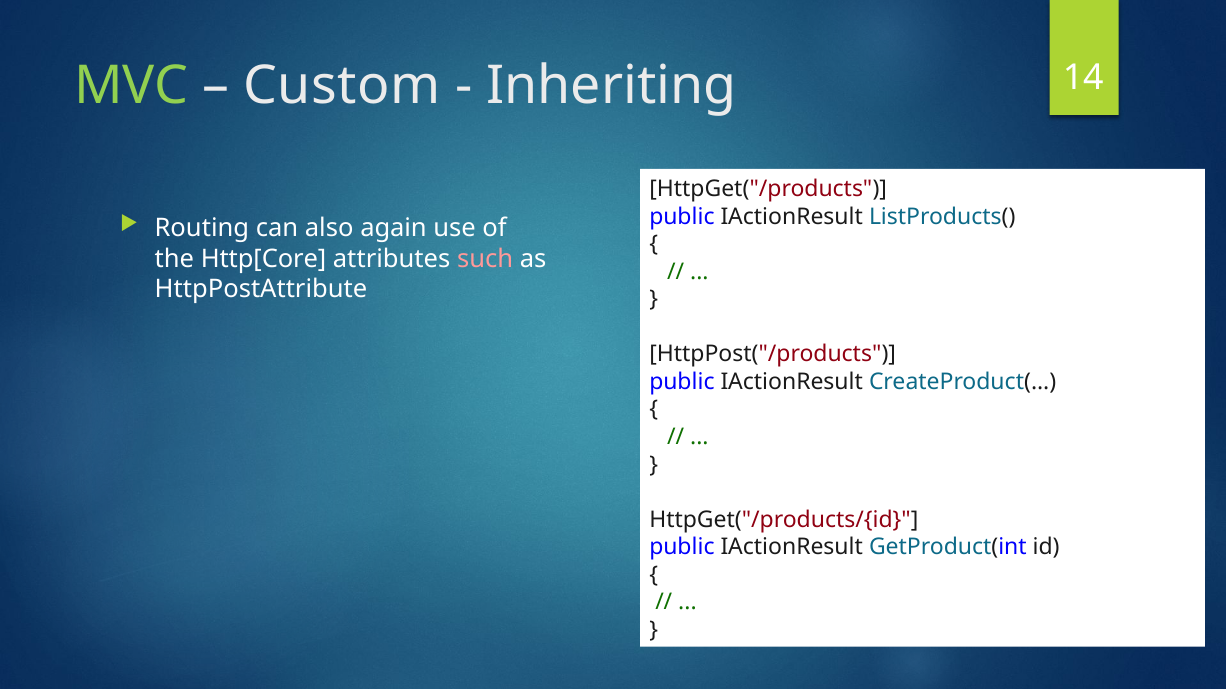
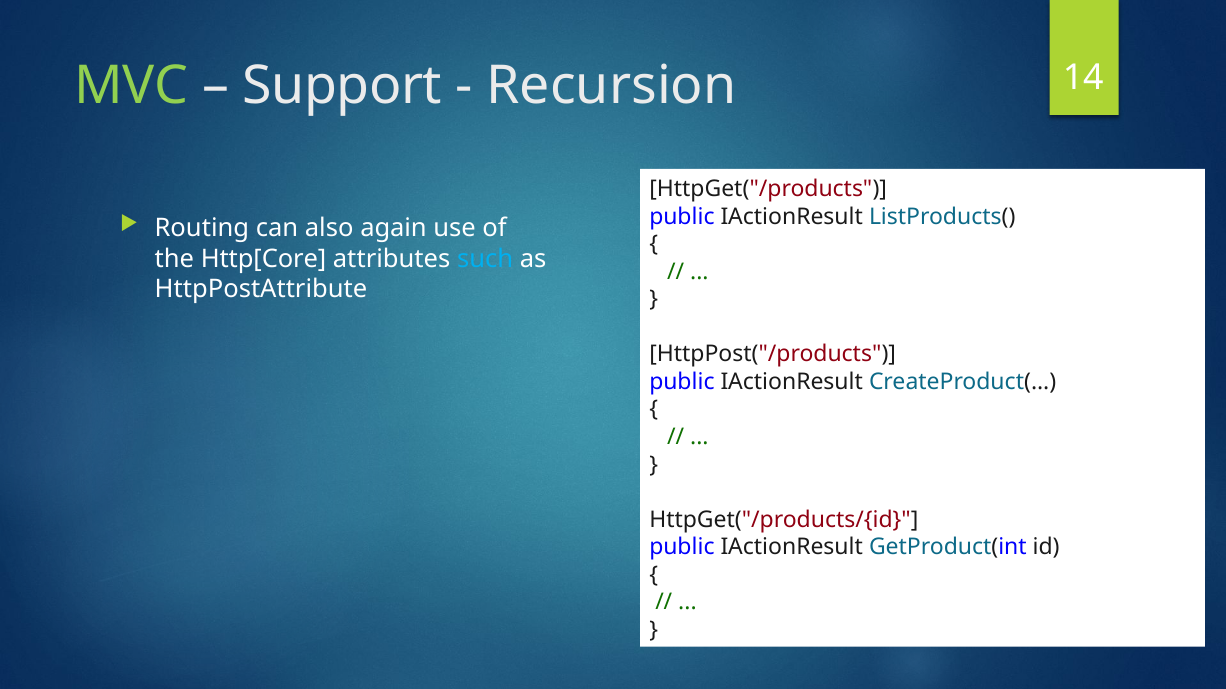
Custom: Custom -> Support
Inheriting: Inheriting -> Recursion
such colour: pink -> light blue
